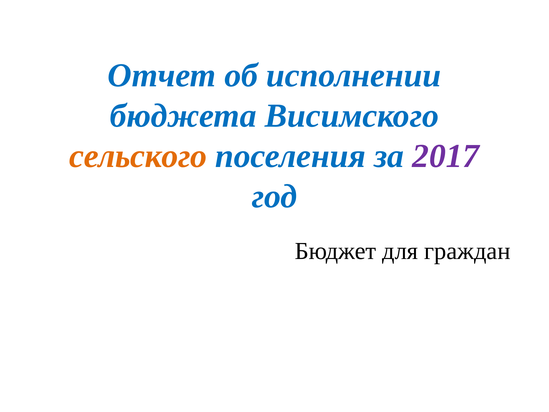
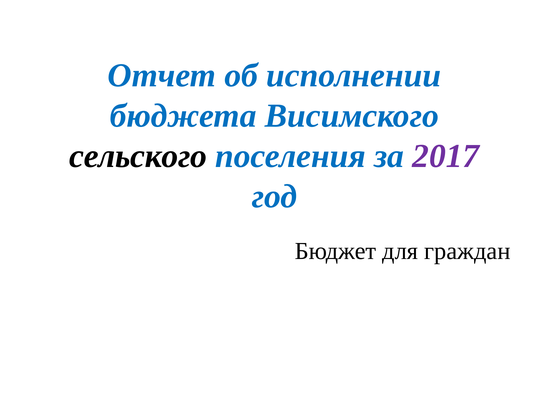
сельского colour: orange -> black
